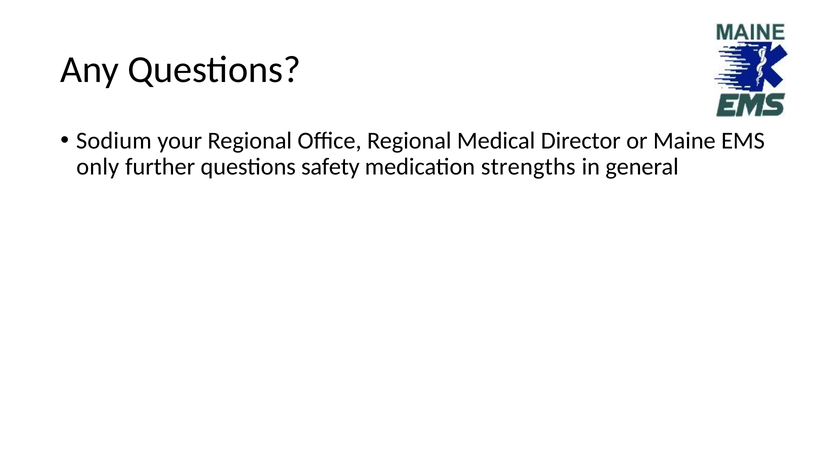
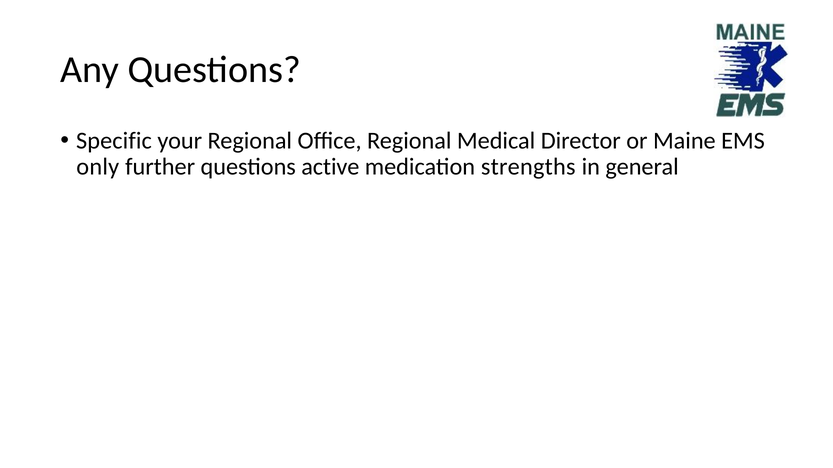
Sodium: Sodium -> Specific
safety: safety -> active
